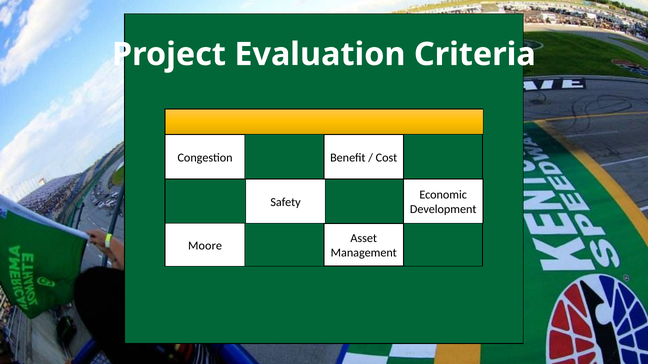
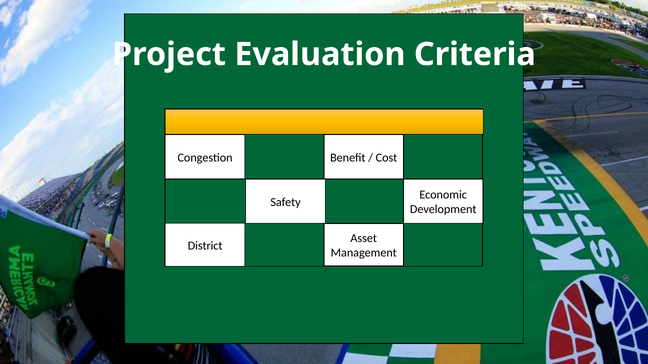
Moore: Moore -> District
